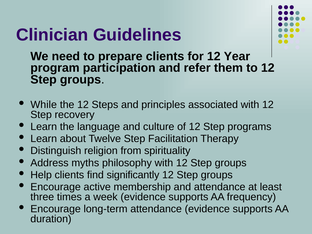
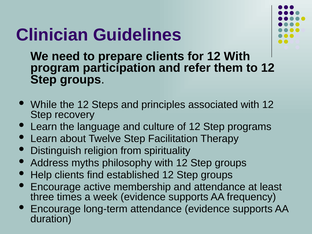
12 Year: Year -> With
significantly: significantly -> established
